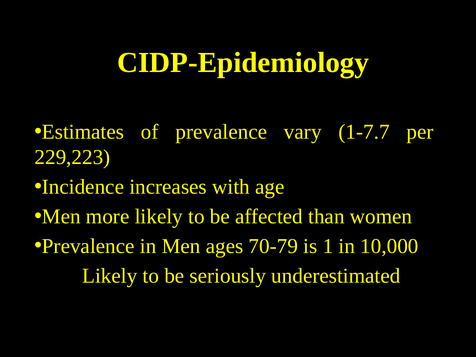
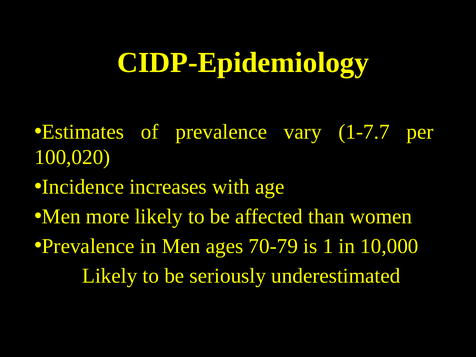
229,223: 229,223 -> 100,020
